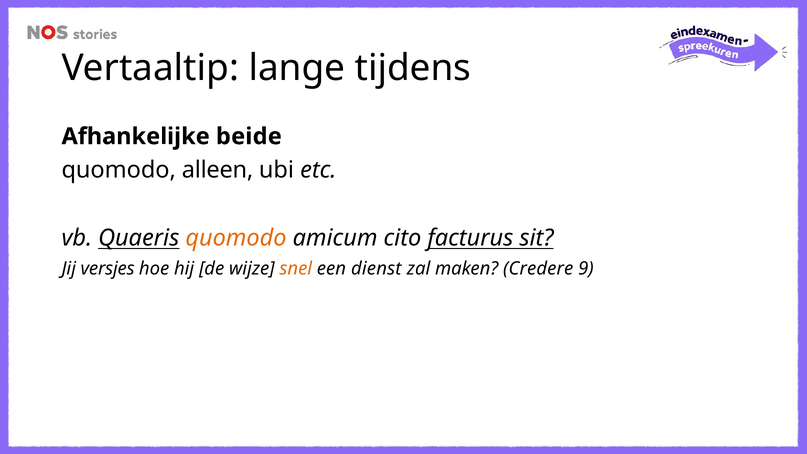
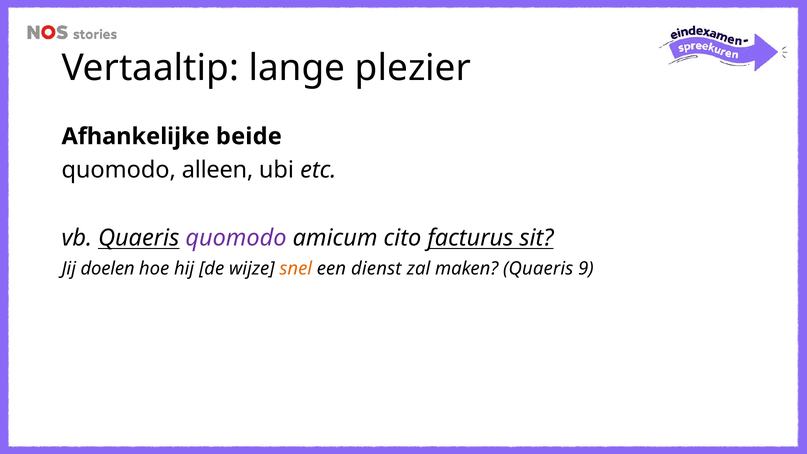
tijdens: tijdens -> plezier
quomodo at (236, 238) colour: orange -> purple
versjes: versjes -> doelen
maken Credere: Credere -> Quaeris
